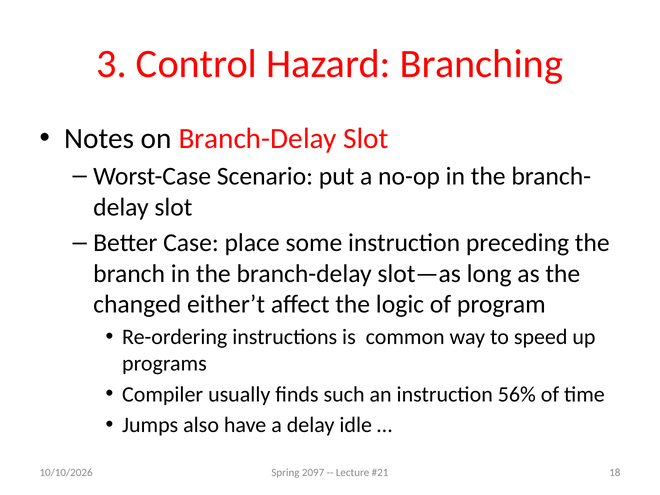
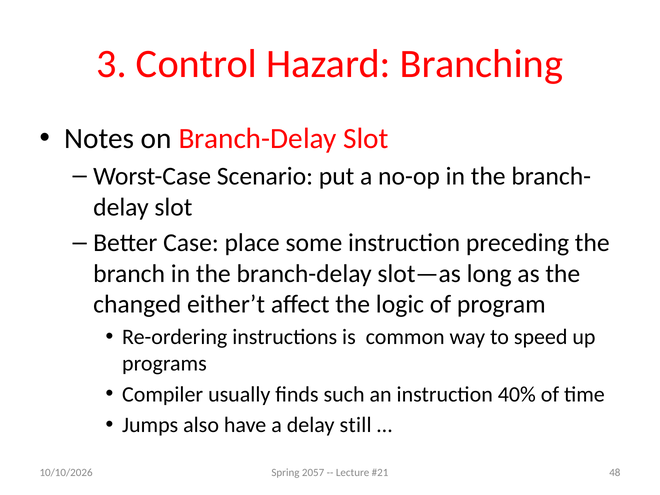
56%: 56% -> 40%
idle: idle -> still
2097: 2097 -> 2057
18: 18 -> 48
